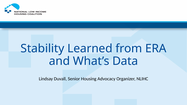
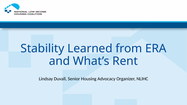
Data: Data -> Rent
